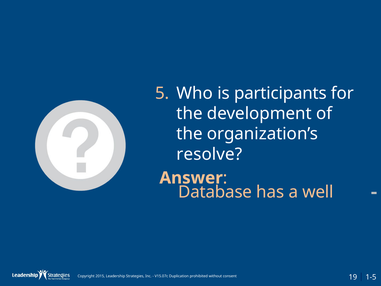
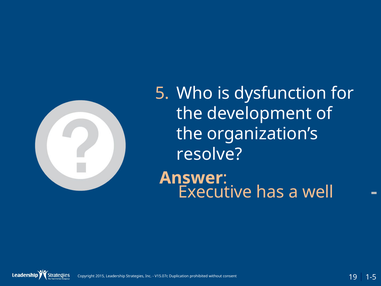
participants: participants -> dysfunction
Database: Database -> Executive
